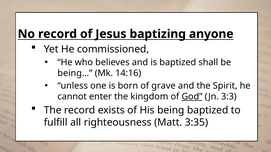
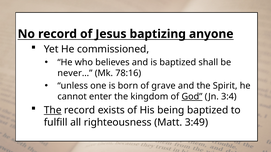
being…: being… -> never…
14:16: 14:16 -> 78:16
3:3: 3:3 -> 3:4
The at (53, 110) underline: none -> present
3:35: 3:35 -> 3:49
